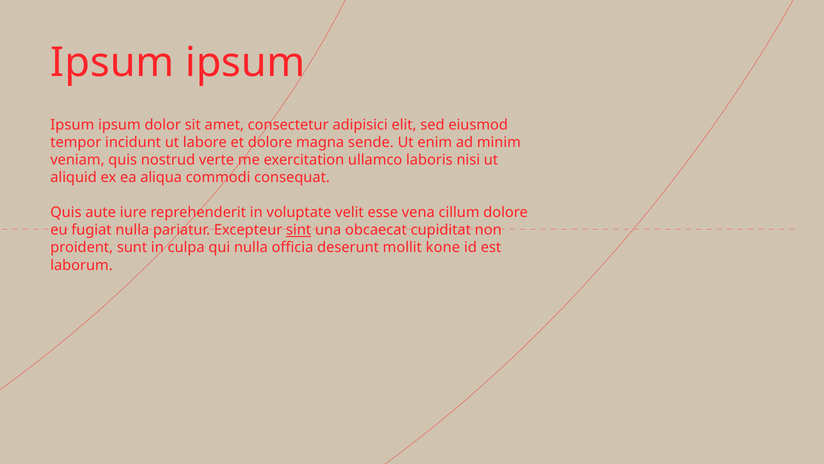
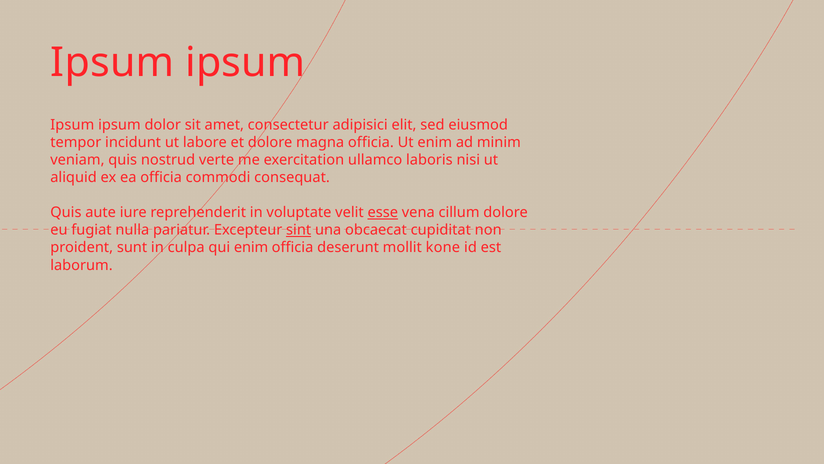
magna sende: sende -> officia
ea aliqua: aliqua -> officia
esse underline: none -> present
qui nulla: nulla -> enim
